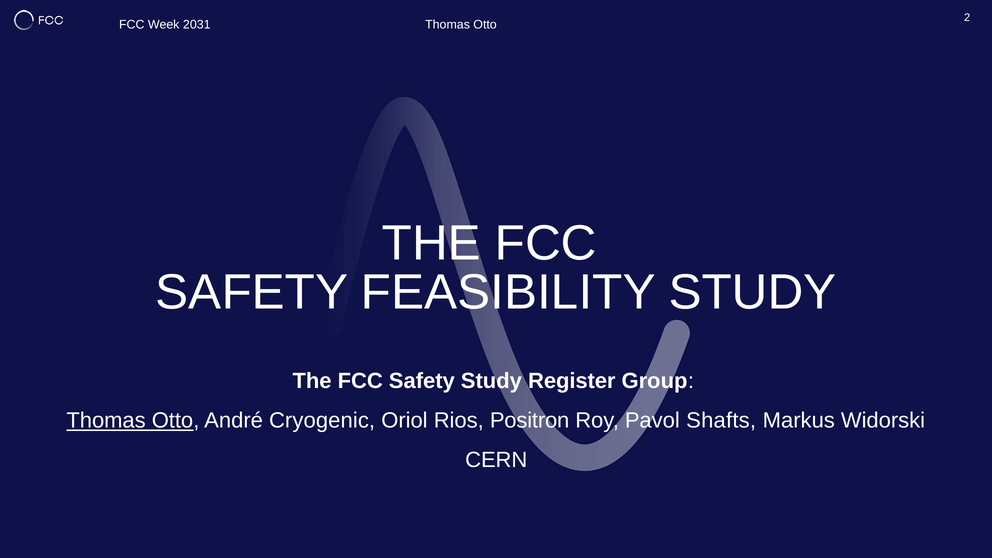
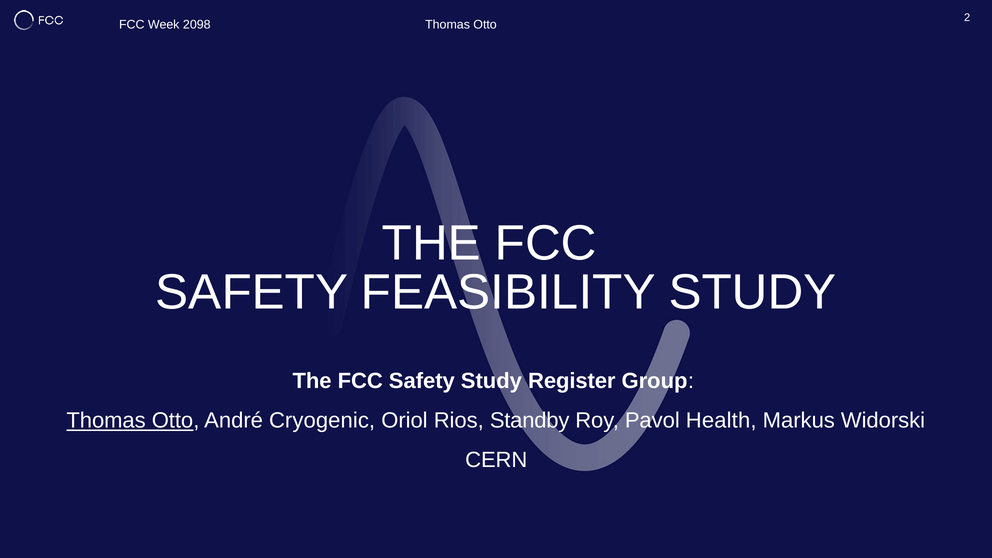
2031: 2031 -> 2098
Positron: Positron -> Standby
Shafts: Shafts -> Health
